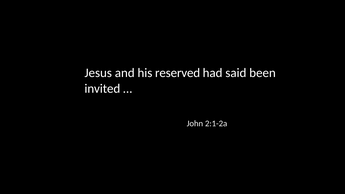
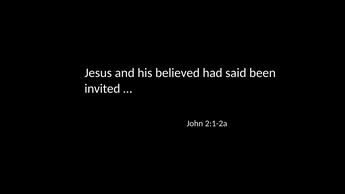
reserved: reserved -> believed
